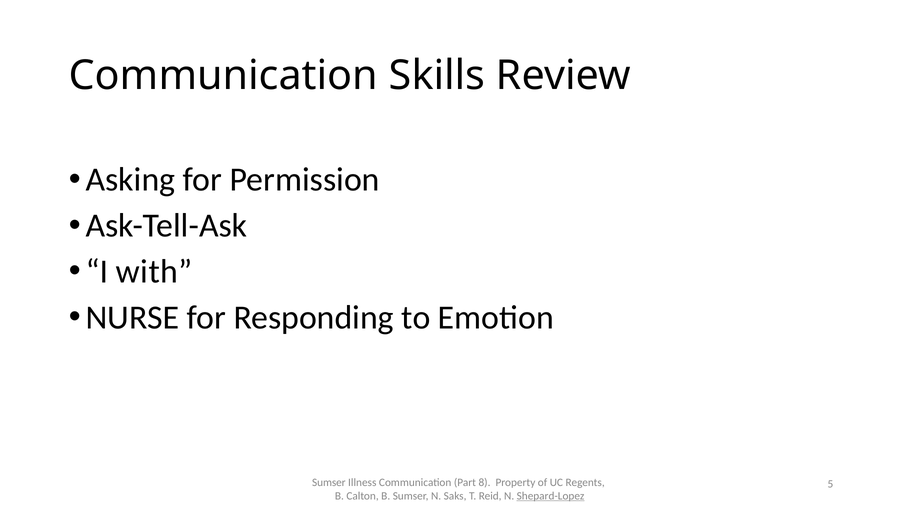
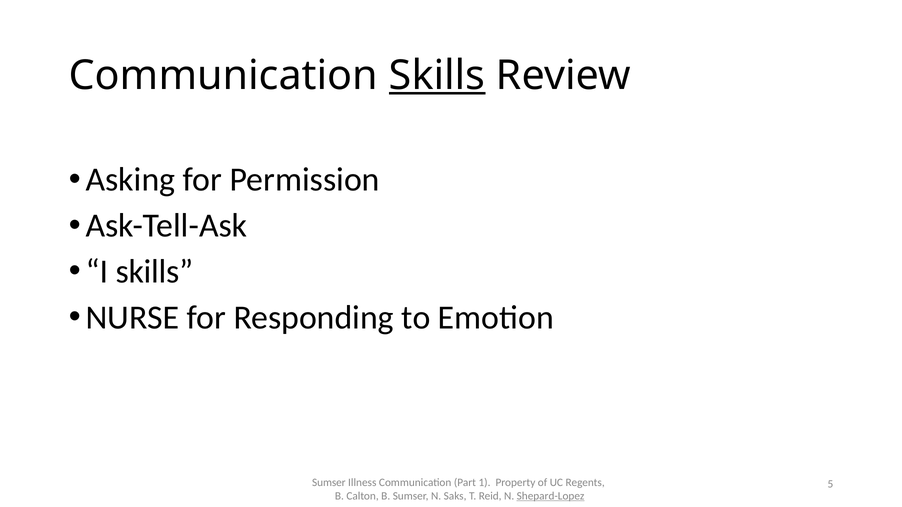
Skills at (437, 76) underline: none -> present
I with: with -> skills
8: 8 -> 1
